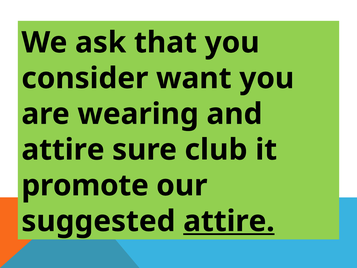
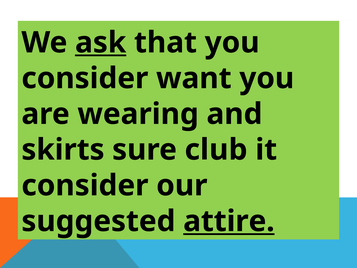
ask underline: none -> present
attire at (63, 150): attire -> skirts
promote at (85, 185): promote -> consider
